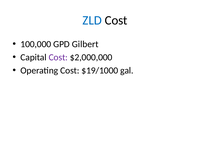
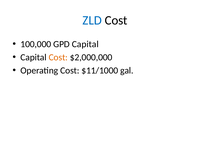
GPD Gilbert: Gilbert -> Capital
Cost at (58, 57) colour: purple -> orange
$19/1000: $19/1000 -> $11/1000
